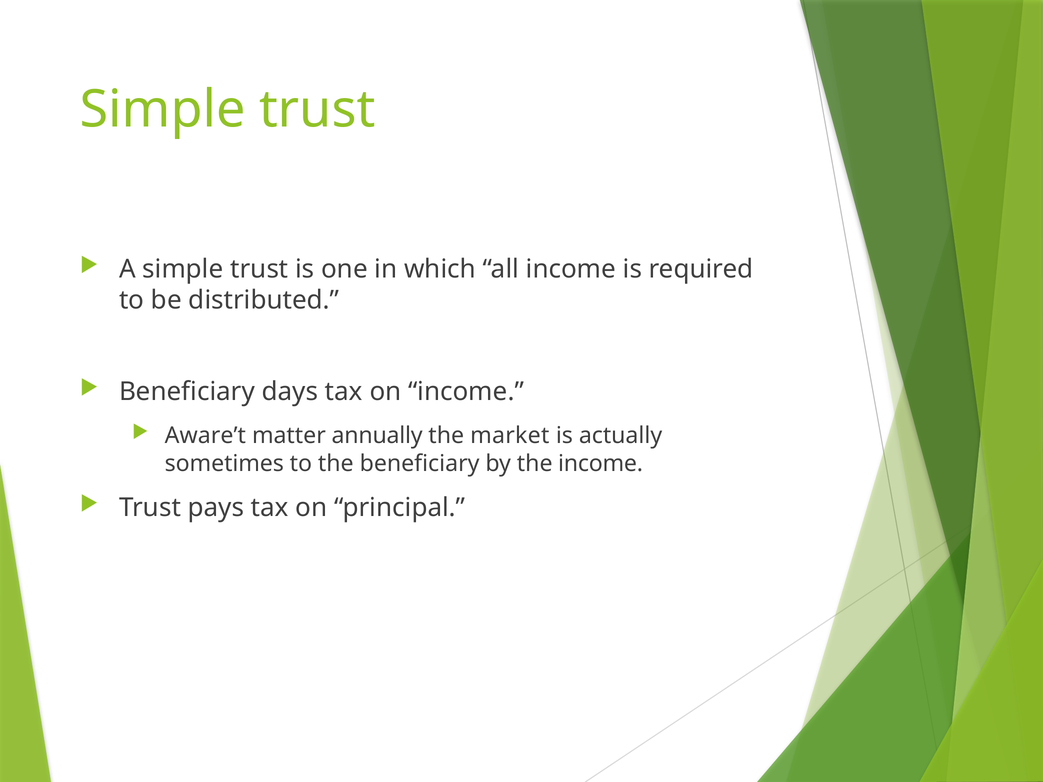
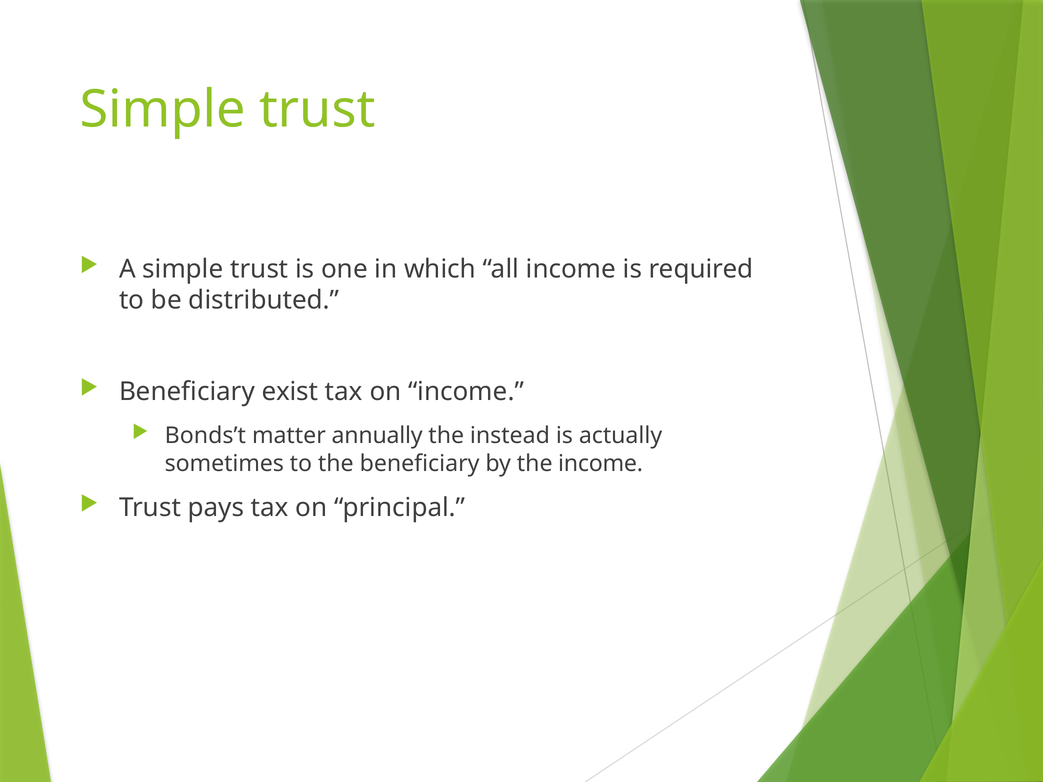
days: days -> exist
Aware’t: Aware’t -> Bonds’t
market: market -> instead
